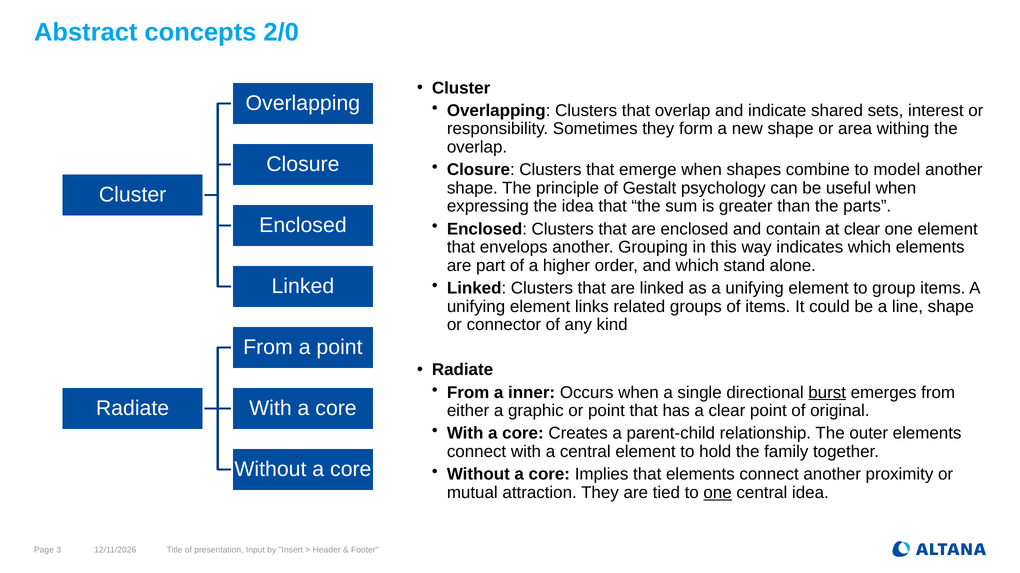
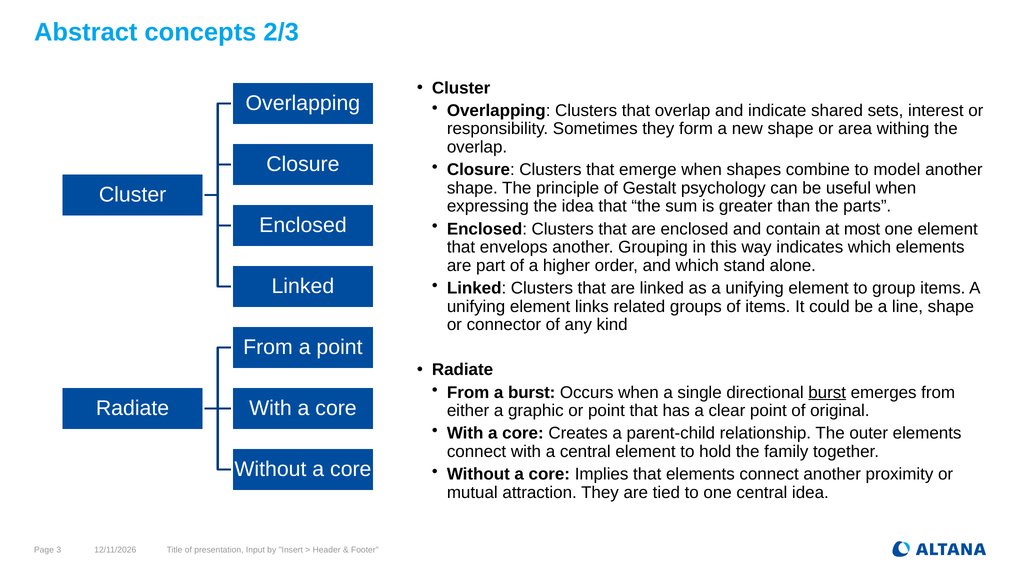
2/0: 2/0 -> 2/3
at clear: clear -> most
a inner: inner -> burst
one at (718, 493) underline: present -> none
